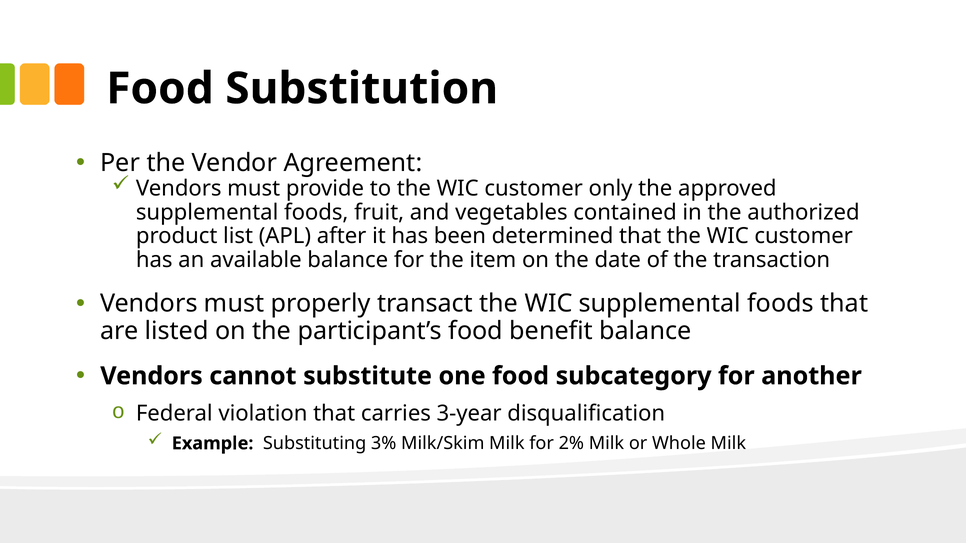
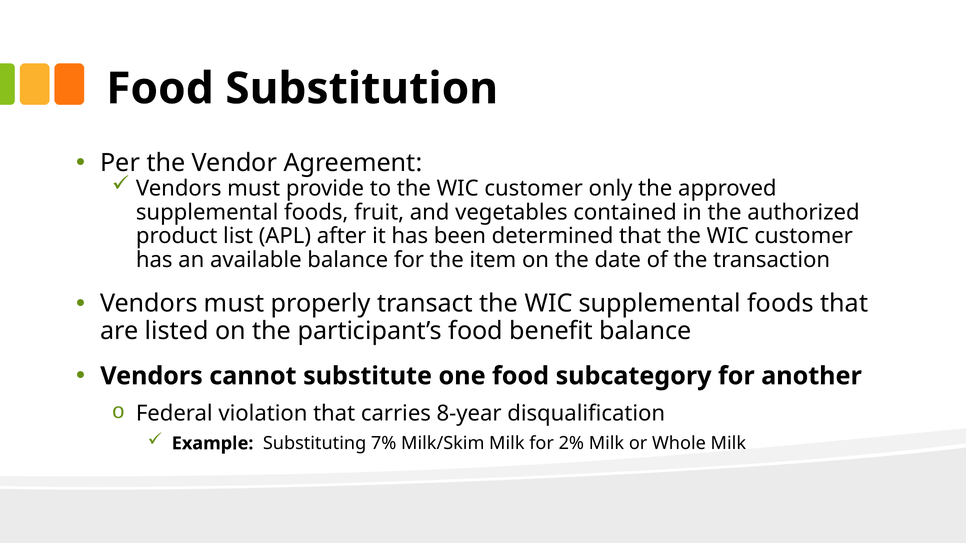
3-year: 3-year -> 8-year
3%: 3% -> 7%
